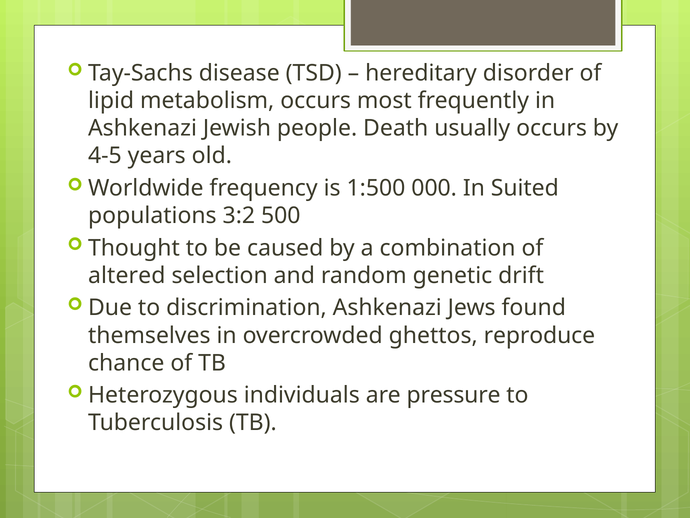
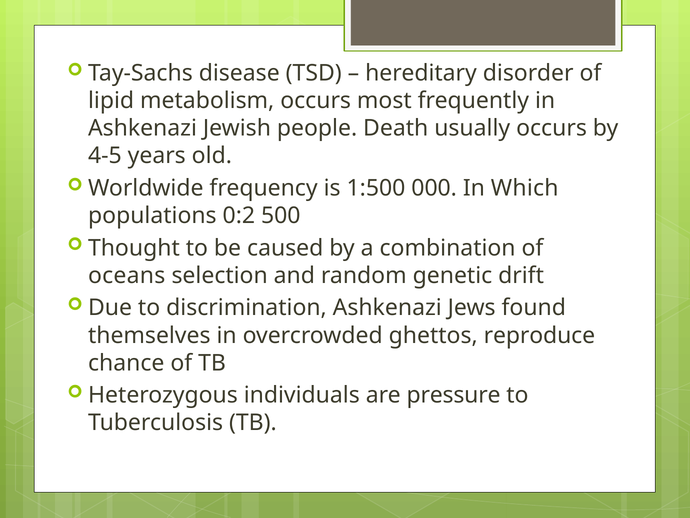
Suited: Suited -> Which
3:2: 3:2 -> 0:2
altered: altered -> oceans
